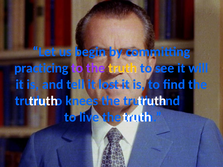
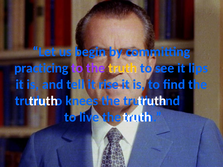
will: will -> lips
lost: lost -> rise
